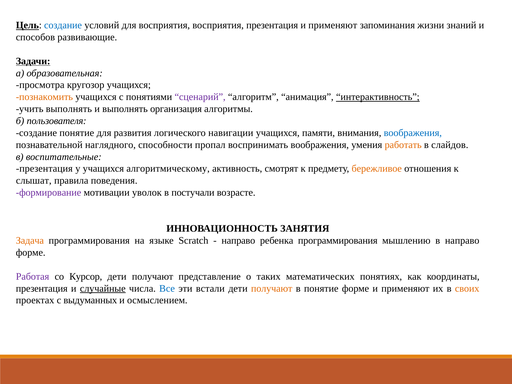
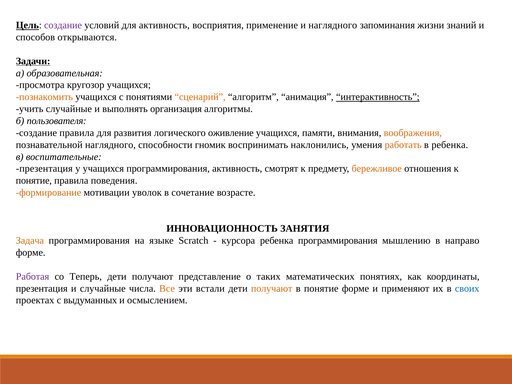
создание at (63, 25) colour: blue -> purple
для восприятия: восприятия -> активность
восприятия презентация: презентация -> применение
применяют at (333, 25): применяют -> наглядного
развивающие: развивающие -> открываются
сценарий colour: purple -> orange
учить выполнять: выполнять -> случайные
создание понятие: понятие -> правила
навигации: навигации -> оживление
воображения at (413, 133) colour: blue -> orange
пропал: пропал -> гномик
воспринимать воображения: воображения -> наклонились
в слайдов: слайдов -> ребенка
учащихся алгоритмическому: алгоритмическому -> программирования
слышат at (34, 181): слышат -> понятие
формирование colour: purple -> orange
постучали: постучали -> сочетание
направо at (238, 241): направо -> курсора
Курсор: Курсор -> Теперь
случайные at (103, 288) underline: present -> none
Все colour: blue -> orange
своих colour: orange -> blue
